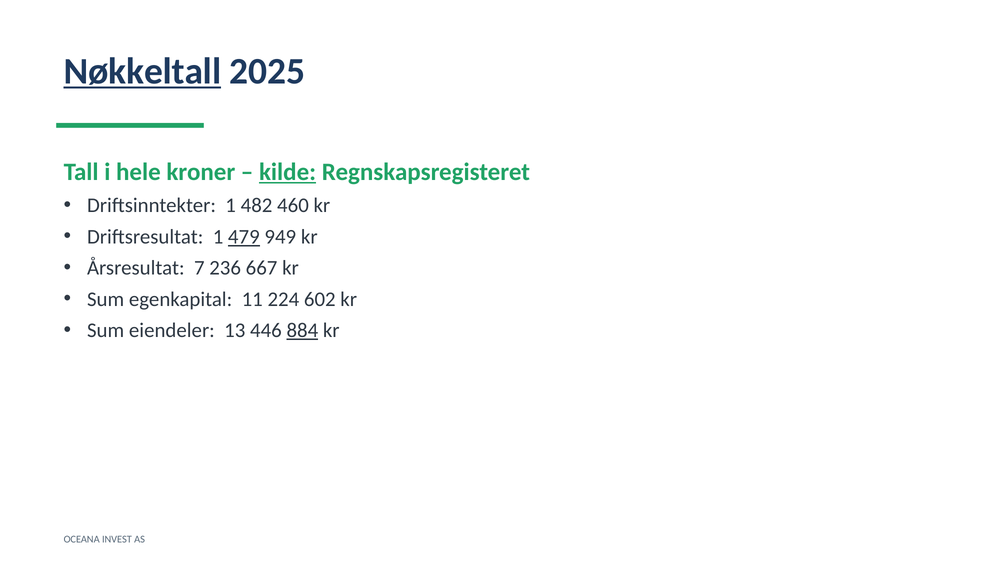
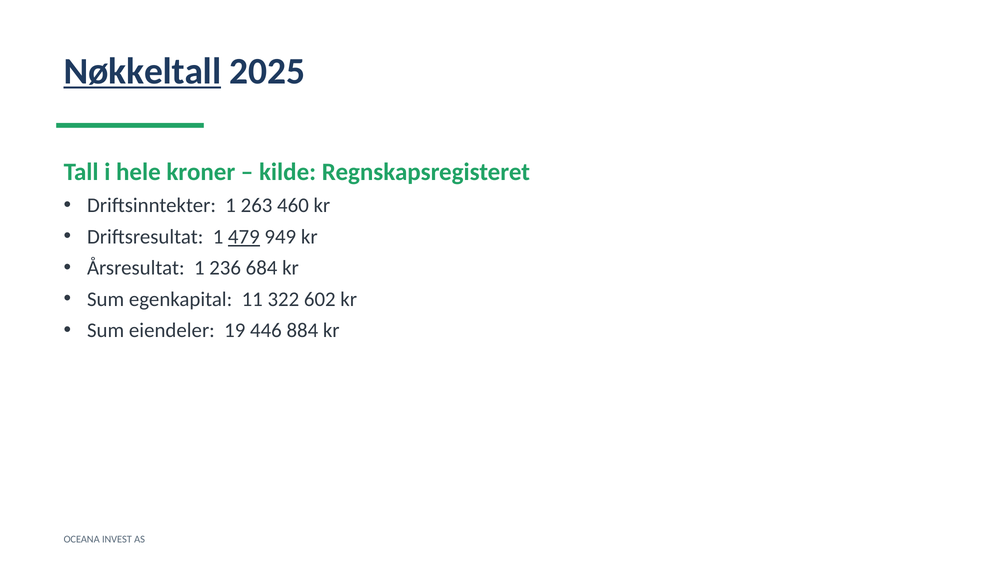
kilde underline: present -> none
482: 482 -> 263
Årsresultat 7: 7 -> 1
667: 667 -> 684
224: 224 -> 322
13: 13 -> 19
884 underline: present -> none
